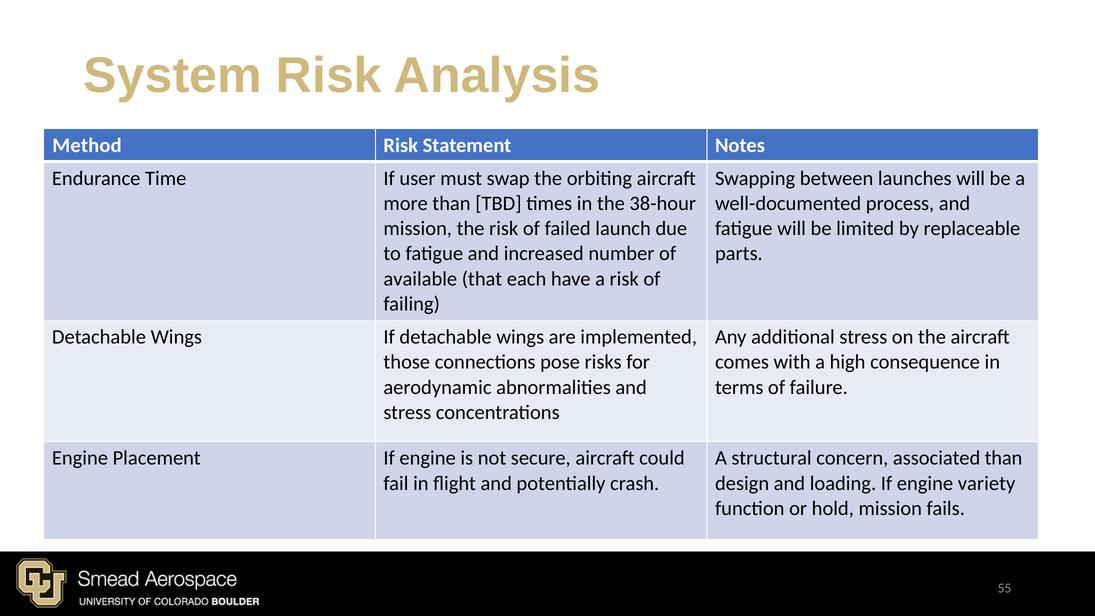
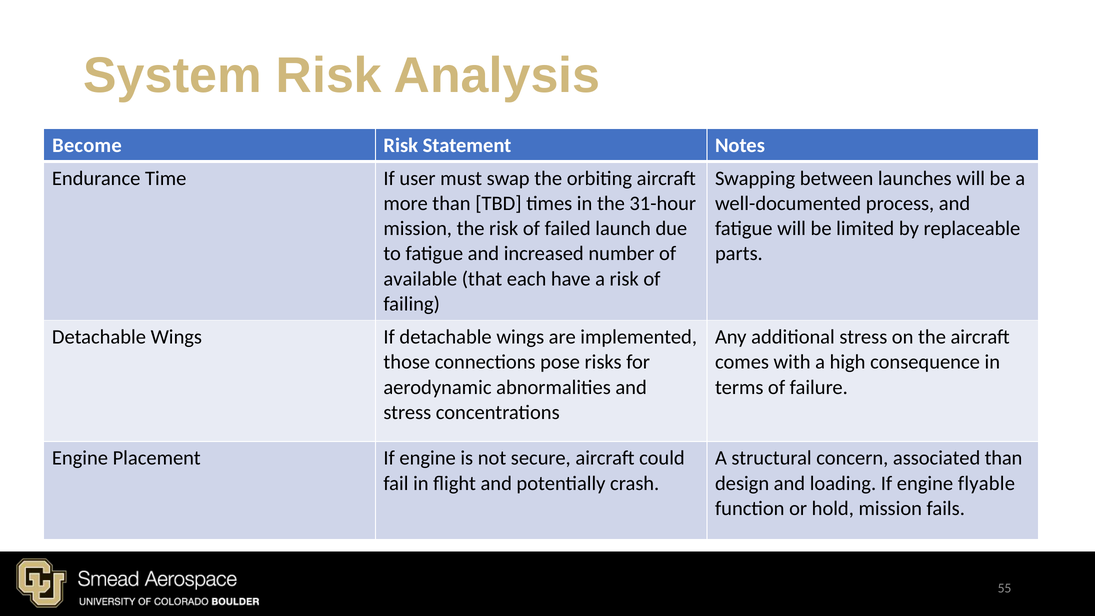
Method: Method -> Become
38-hour: 38-hour -> 31-hour
variety: variety -> flyable
